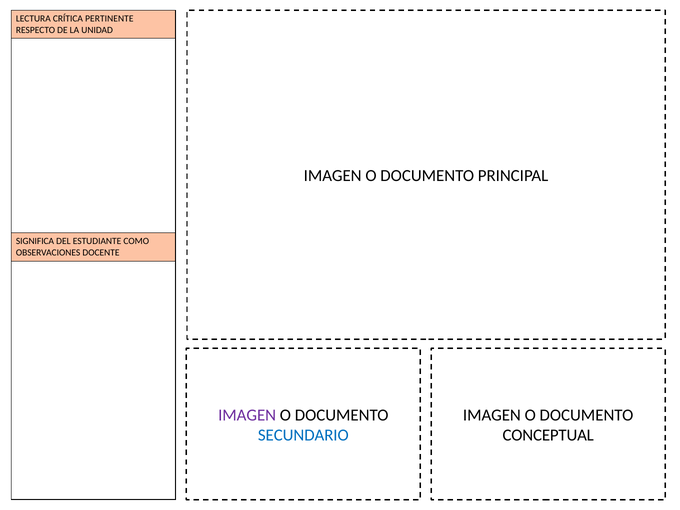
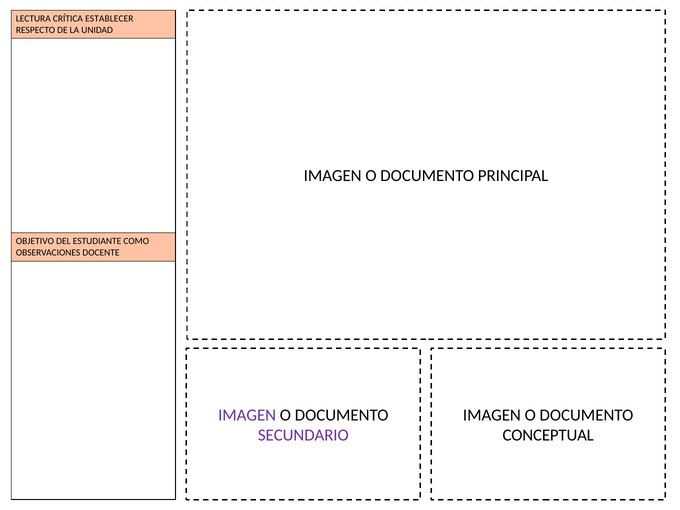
PERTINENTE: PERTINENTE -> ESTABLECER
SIGNIFICA: SIGNIFICA -> OBJETIVO
SECUNDARIO colour: blue -> purple
